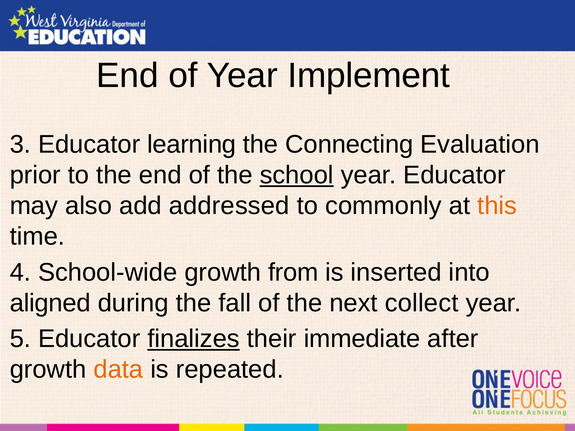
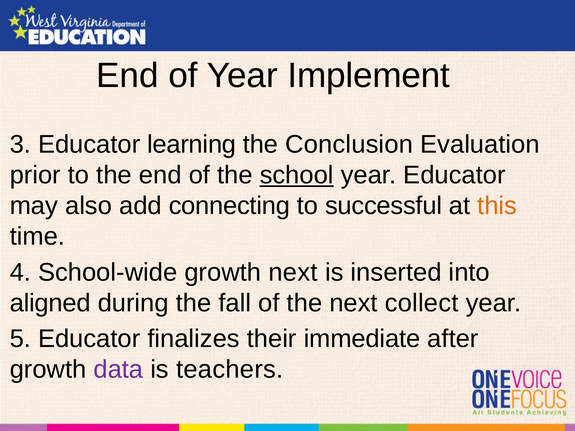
Connecting: Connecting -> Conclusion
addressed: addressed -> connecting
commonly: commonly -> successful
growth from: from -> next
finalizes underline: present -> none
data colour: orange -> purple
repeated: repeated -> teachers
